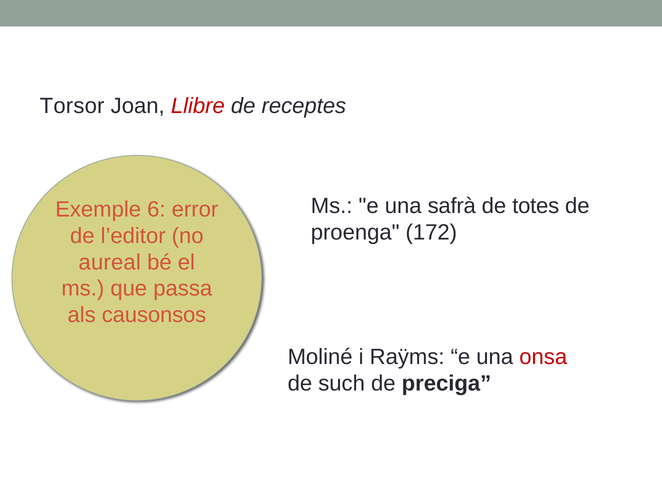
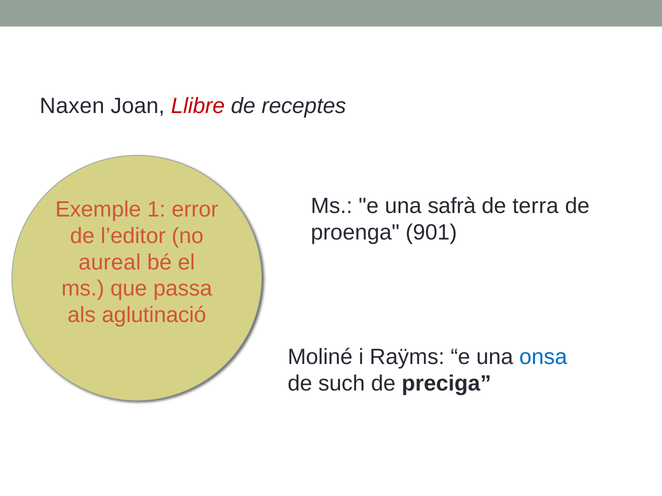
Torsor: Torsor -> Naxen
totes: totes -> terra
6: 6 -> 1
172: 172 -> 901
causonsos: causonsos -> aglutinació
onsa colour: red -> blue
